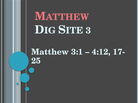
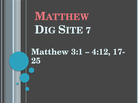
3: 3 -> 7
